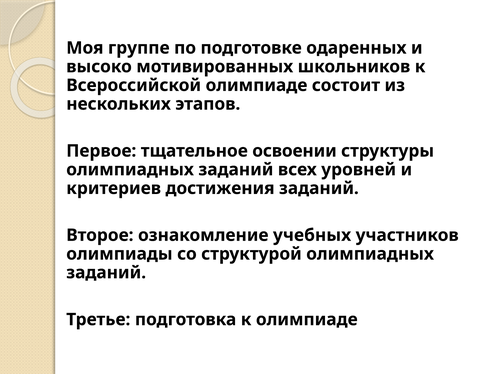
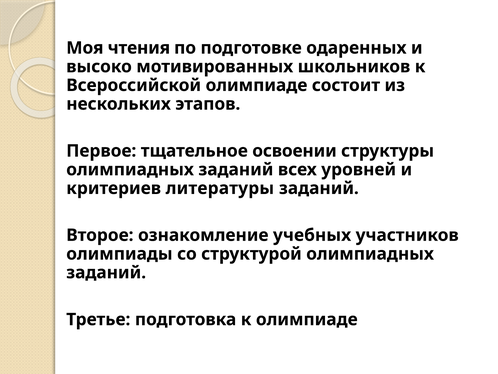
группе: группе -> чтения
достижения: достижения -> литературы
